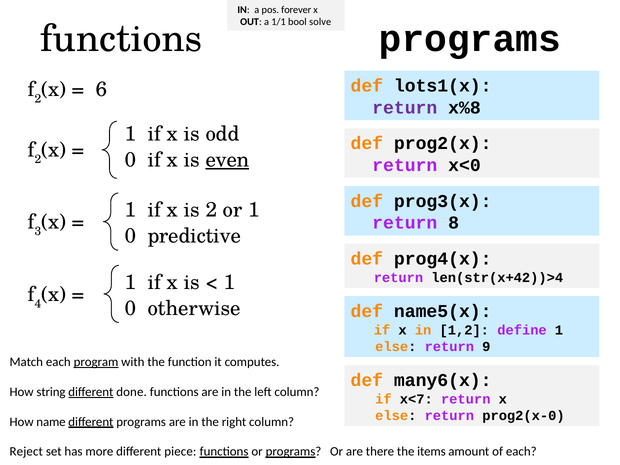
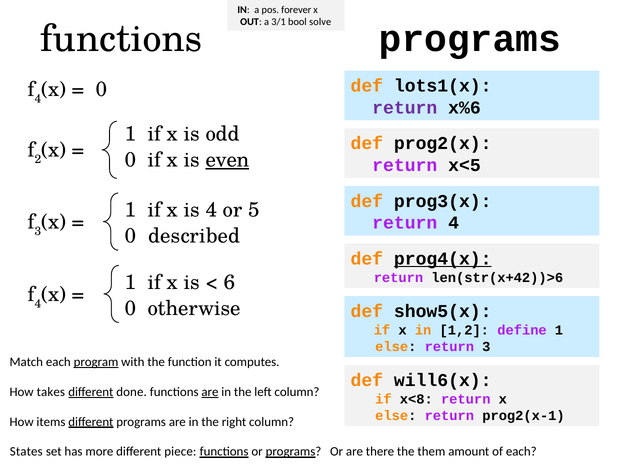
1/1: 1/1 -> 3/1
2 at (38, 99): 2 -> 4
6 at (102, 89): 6 -> 0
x%8: x%8 -> x%6
x<0: x<0 -> x<5
is 2: 2 -> 4
or 1: 1 -> 5
return 8: 8 -> 4
predictive: predictive -> described
prog4(x underline: none -> present
len(str(x+42))>4: len(str(x+42))>4 -> len(str(x+42))>6
1 at (230, 283): 1 -> 6
name5(x: name5(x -> show5(x
return 9: 9 -> 3
many6(x: many6(x -> will6(x
string: string -> takes
are at (210, 392) underline: none -> present
x<7: x<7 -> x<8
prog2(x-0: prog2(x-0 -> prog2(x-1
name: name -> items
Reject: Reject -> States
items: items -> them
